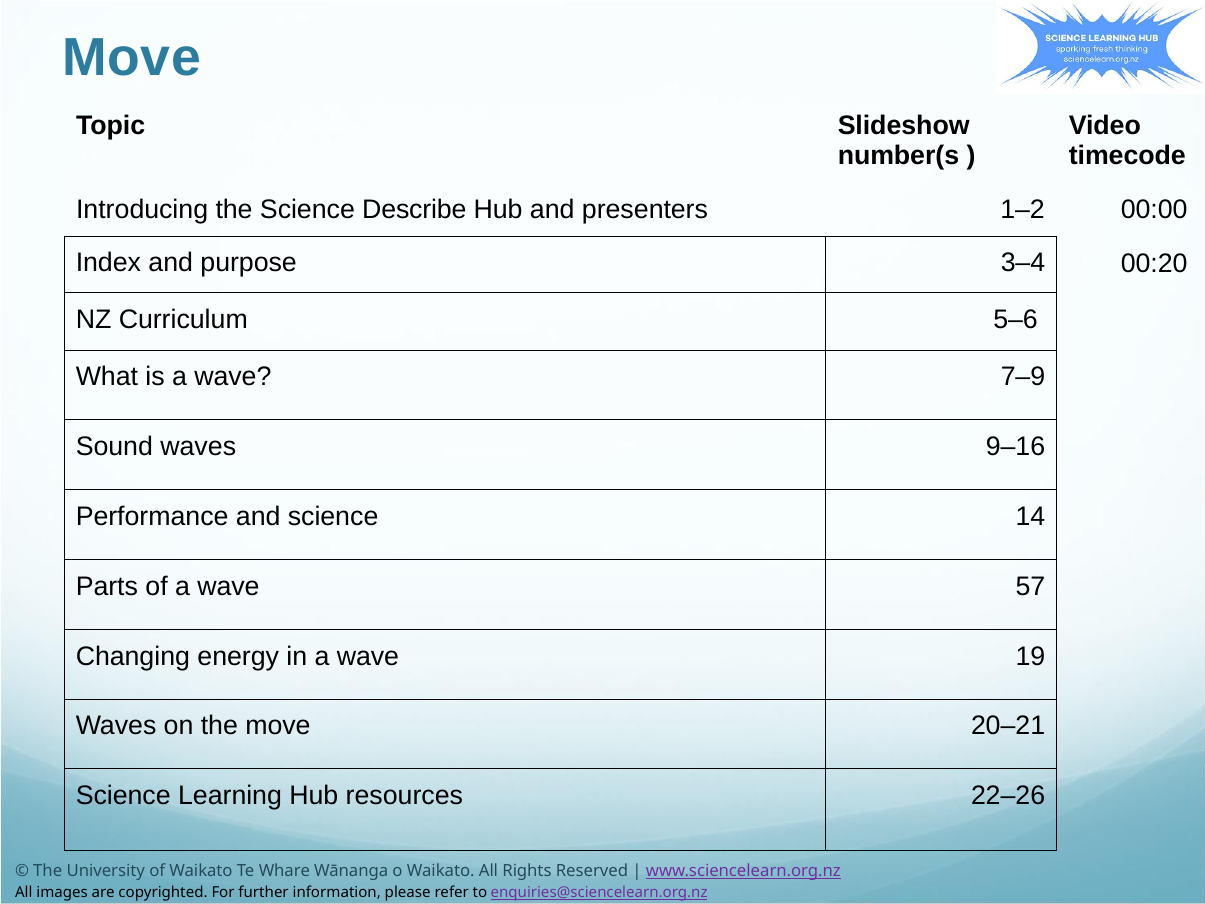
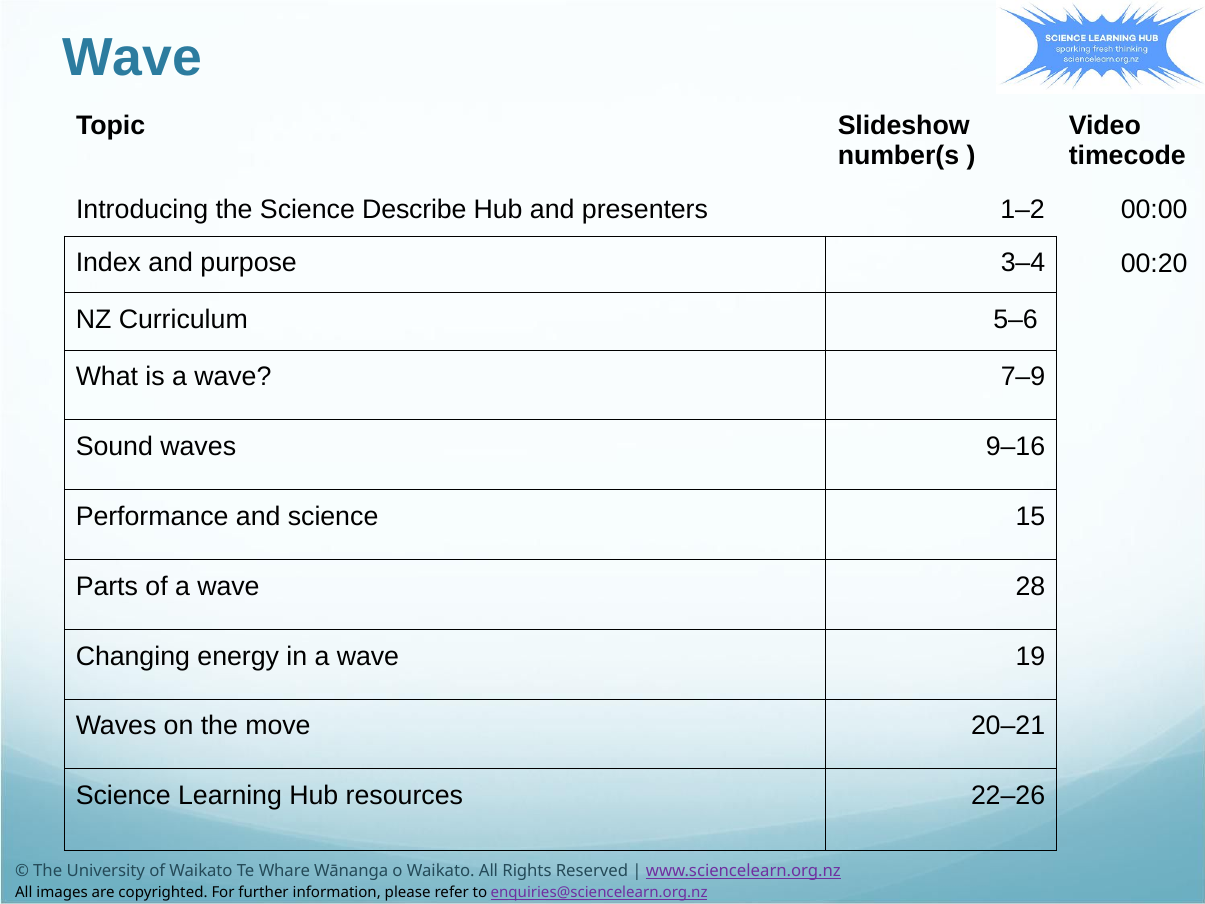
Move at (132, 58): Move -> Wave
14: 14 -> 15
57: 57 -> 28
